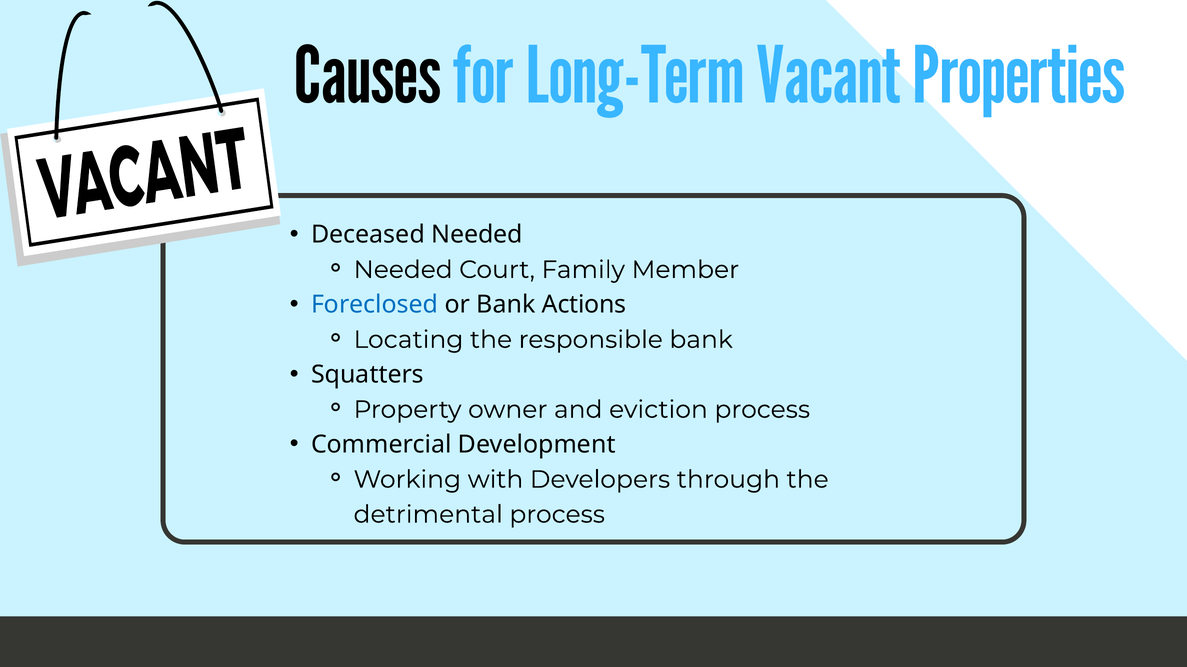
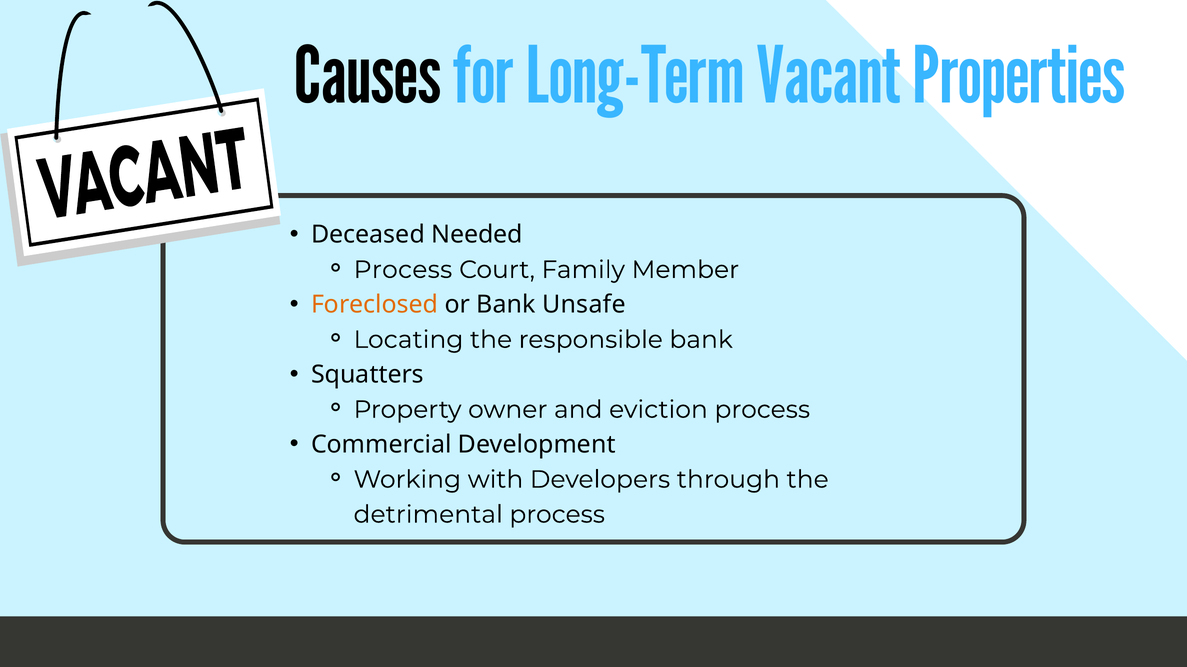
Needed at (403, 270): Needed -> Process
Foreclosed colour: blue -> orange
Actions: Actions -> Unsafe
